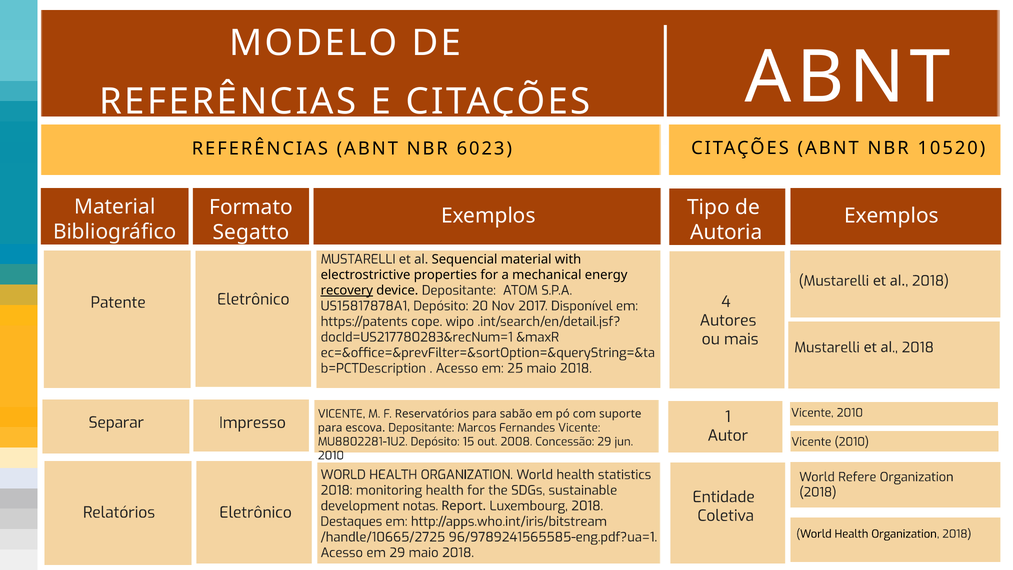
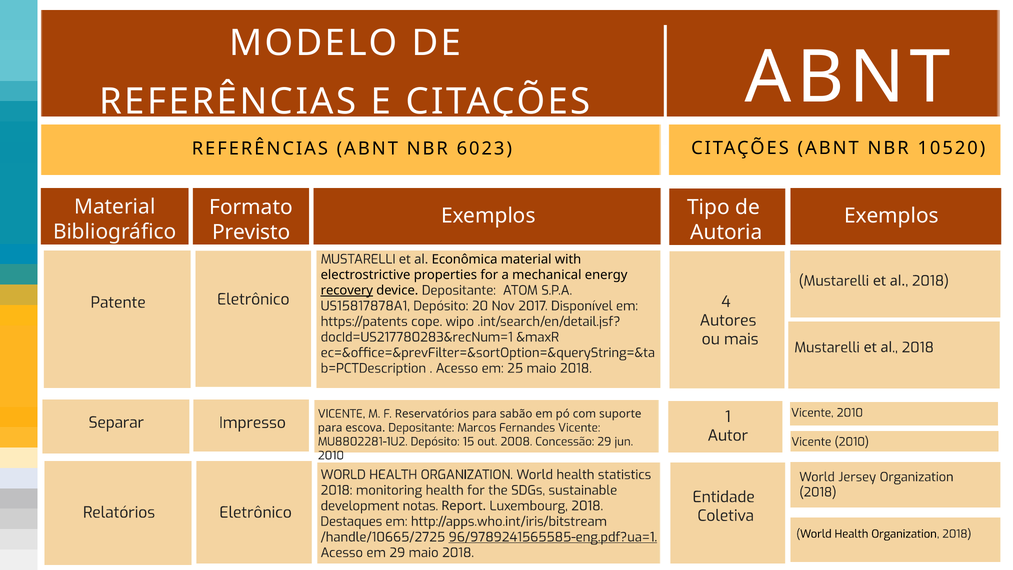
Segatto: Segatto -> Previsto
Sequencial: Sequencial -> Econômica
Refere: Refere -> Jersey
96/9789241565585-eng.pdf?ua=1 underline: none -> present
